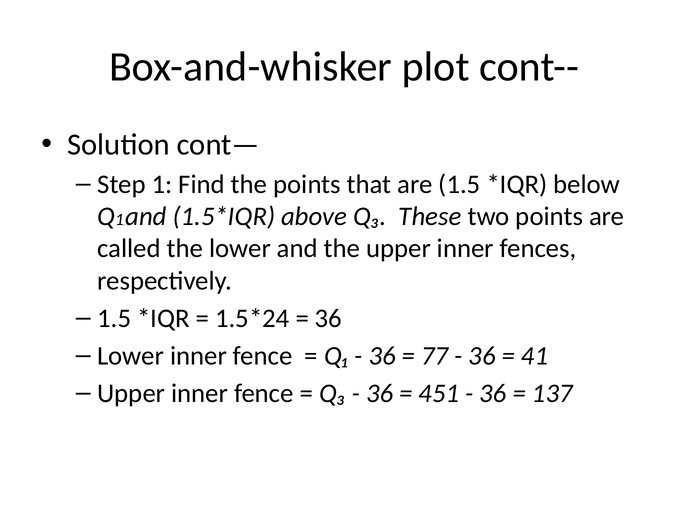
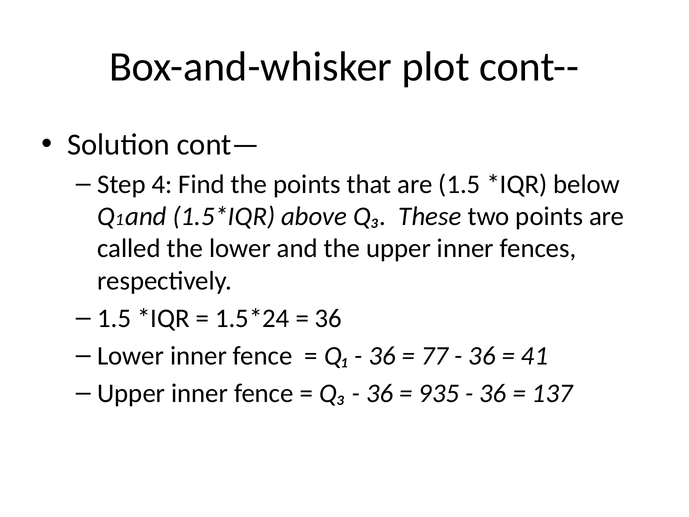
Step 1: 1 -> 4
451: 451 -> 935
